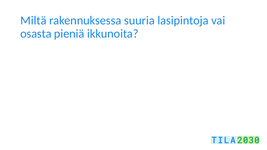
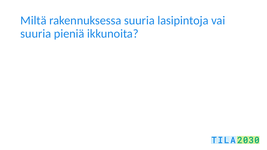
osasta at (36, 34): osasta -> suuria
